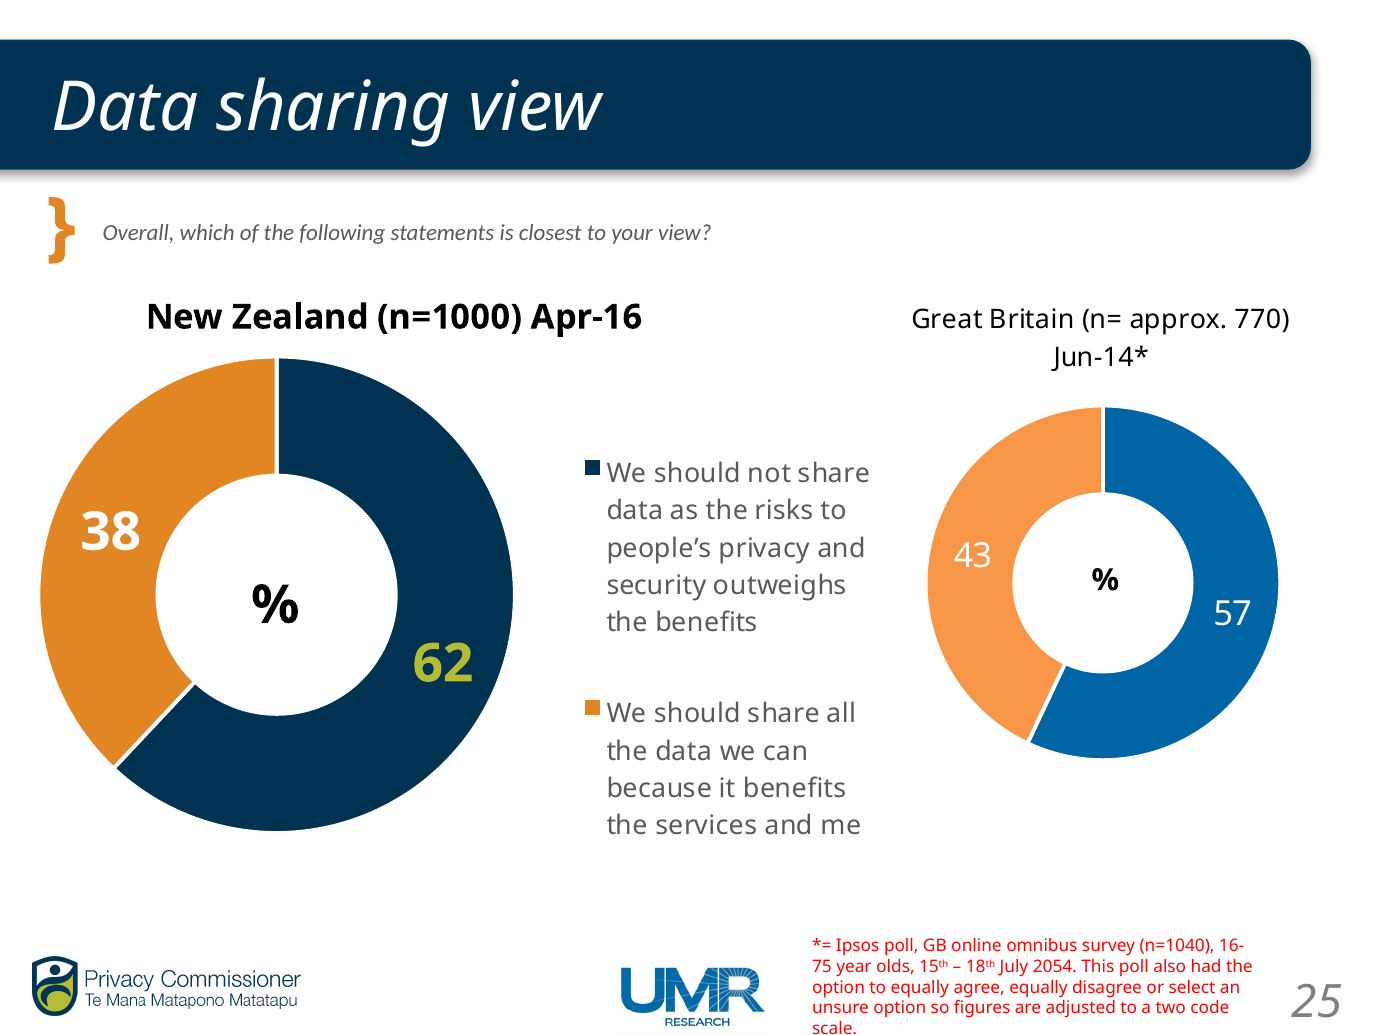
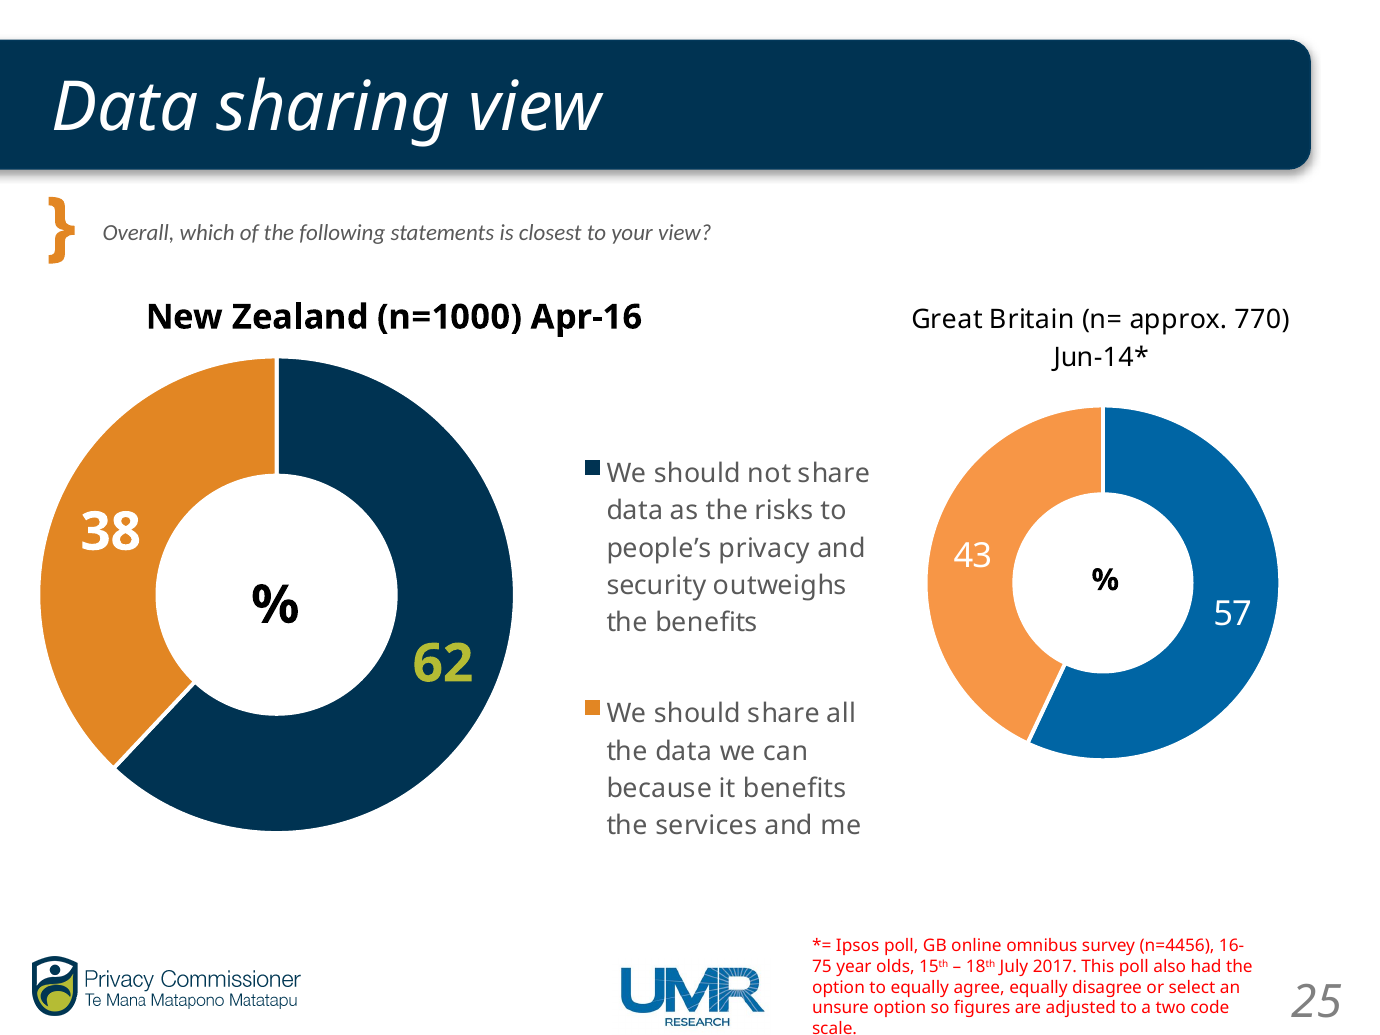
n=1040: n=1040 -> n=4456
2054: 2054 -> 2017
